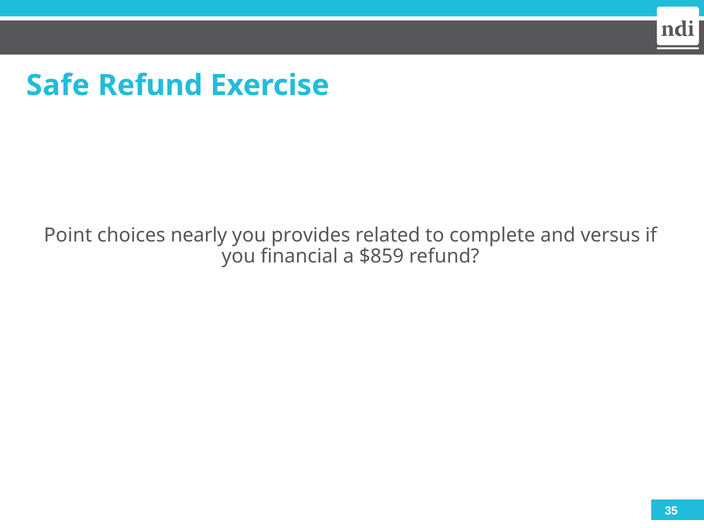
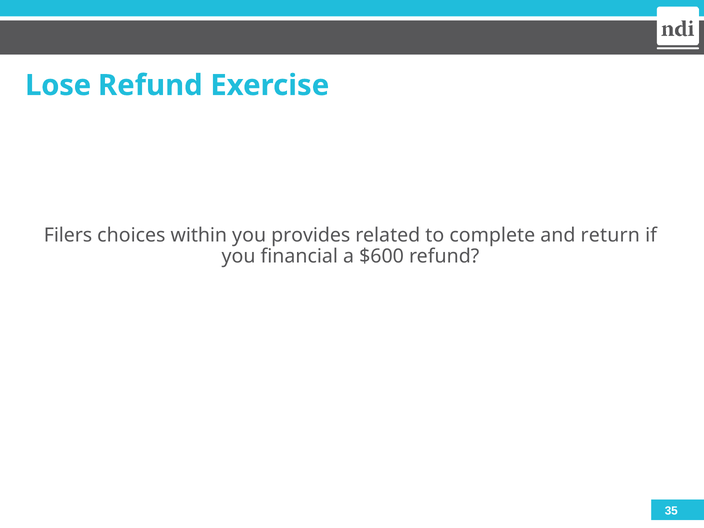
Safe: Safe -> Lose
Point: Point -> Filers
nearly: nearly -> within
versus: versus -> return
$859: $859 -> $600
